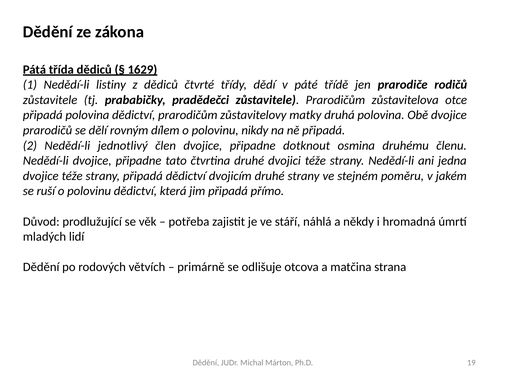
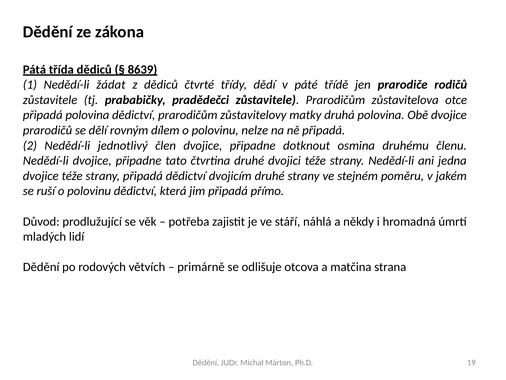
1629: 1629 -> 8639
listiny: listiny -> žádat
nikdy: nikdy -> nelze
